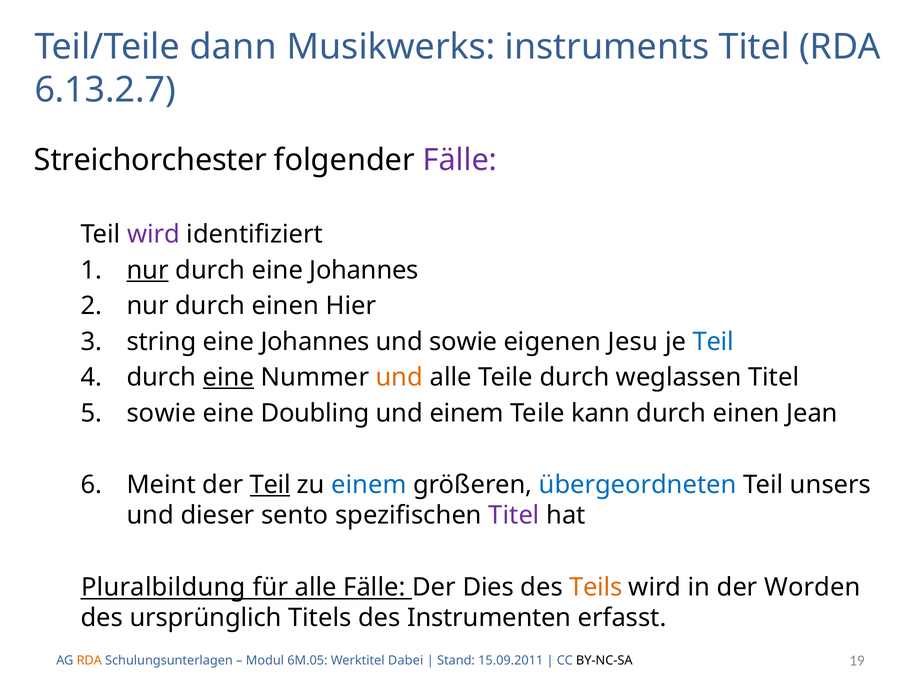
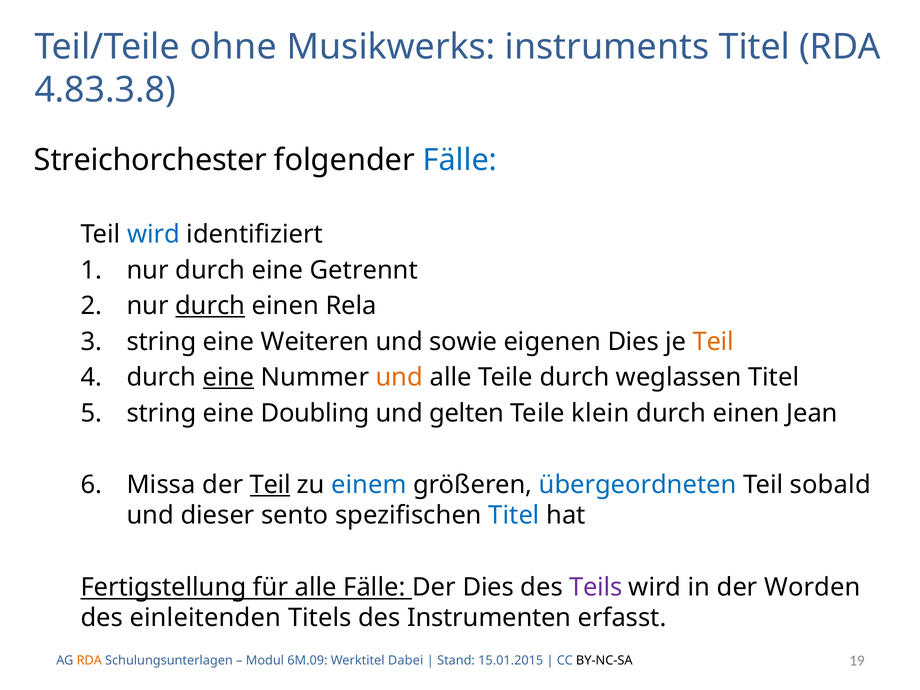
dann: dann -> ohne
6.13.2.7: 6.13.2.7 -> 4.83.3.8
Fälle at (460, 160) colour: purple -> blue
wird at (153, 234) colour: purple -> blue
nur at (148, 270) underline: present -> none
durch eine Johannes: Johannes -> Getrennt
durch at (210, 306) underline: none -> present
Hier: Hier -> Rela
Johannes at (315, 342): Johannes -> Weiteren
eigenen Jesu: Jesu -> Dies
Teil at (713, 342) colour: blue -> orange
sowie at (161, 413): sowie -> string
und einem: einem -> gelten
kann: kann -> klein
Meint: Meint -> Missa
unsers: unsers -> sobald
Titel at (514, 515) colour: purple -> blue
Pluralbildung: Pluralbildung -> Fertigstellung
Teils colour: orange -> purple
ursprünglich: ursprünglich -> einleitenden
6M.05: 6M.05 -> 6M.09
15.09.2011: 15.09.2011 -> 15.01.2015
